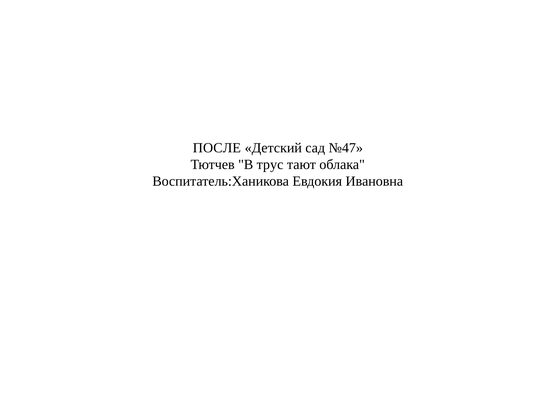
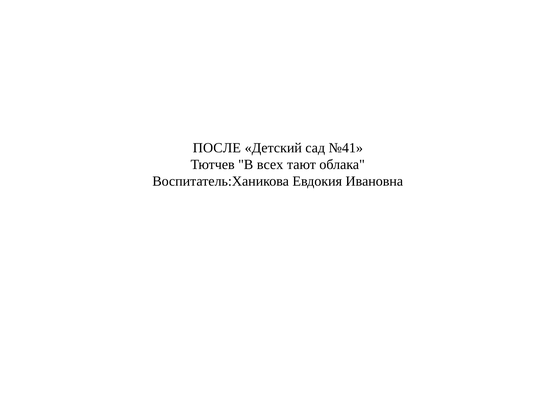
№47: №47 -> №41
трус: трус -> всех
